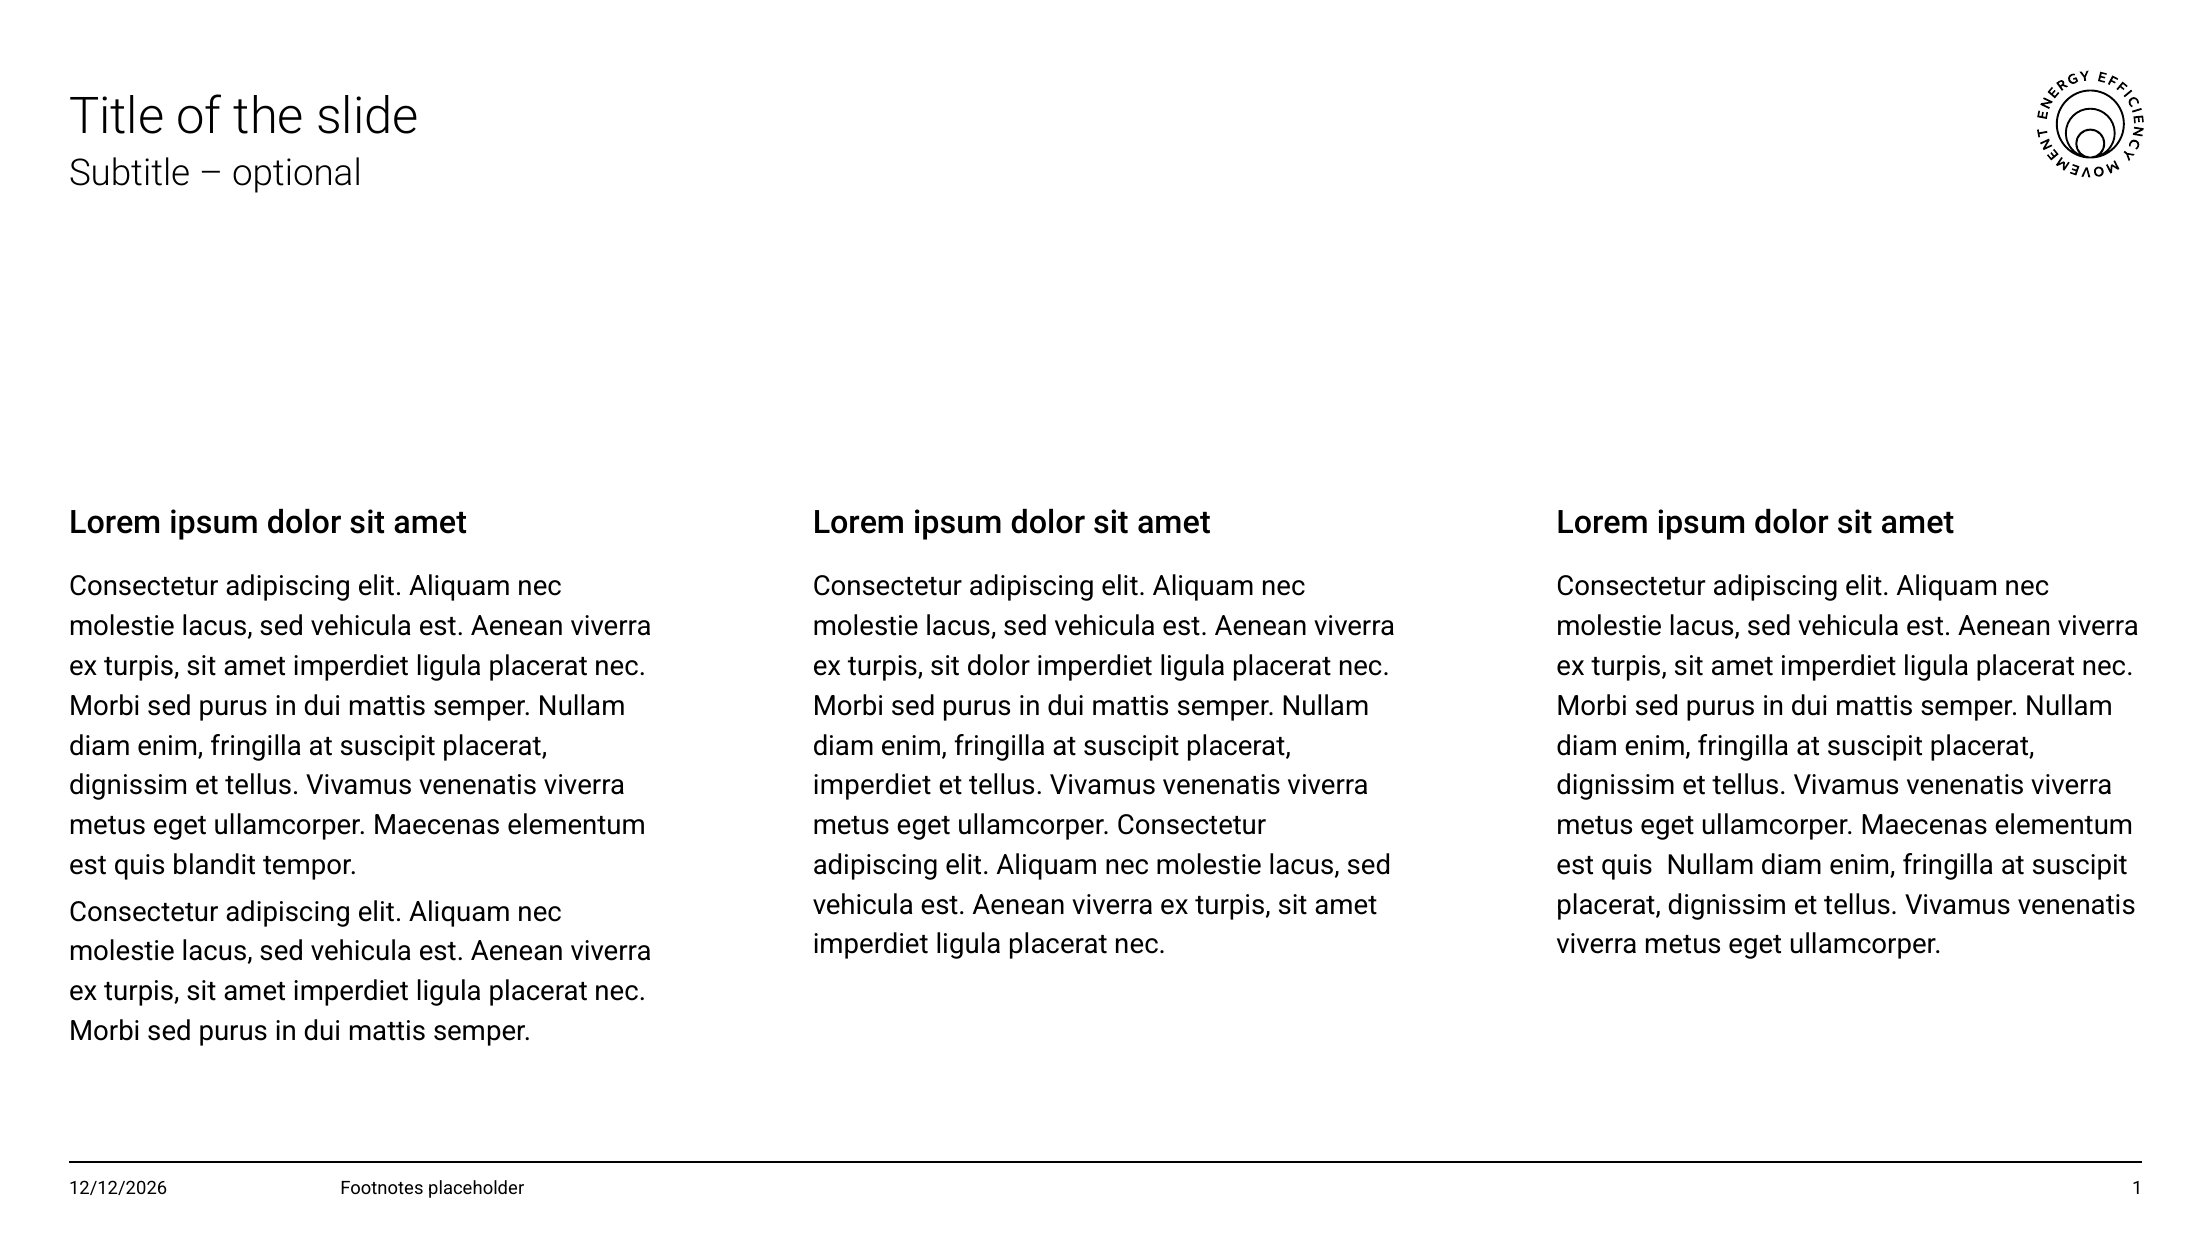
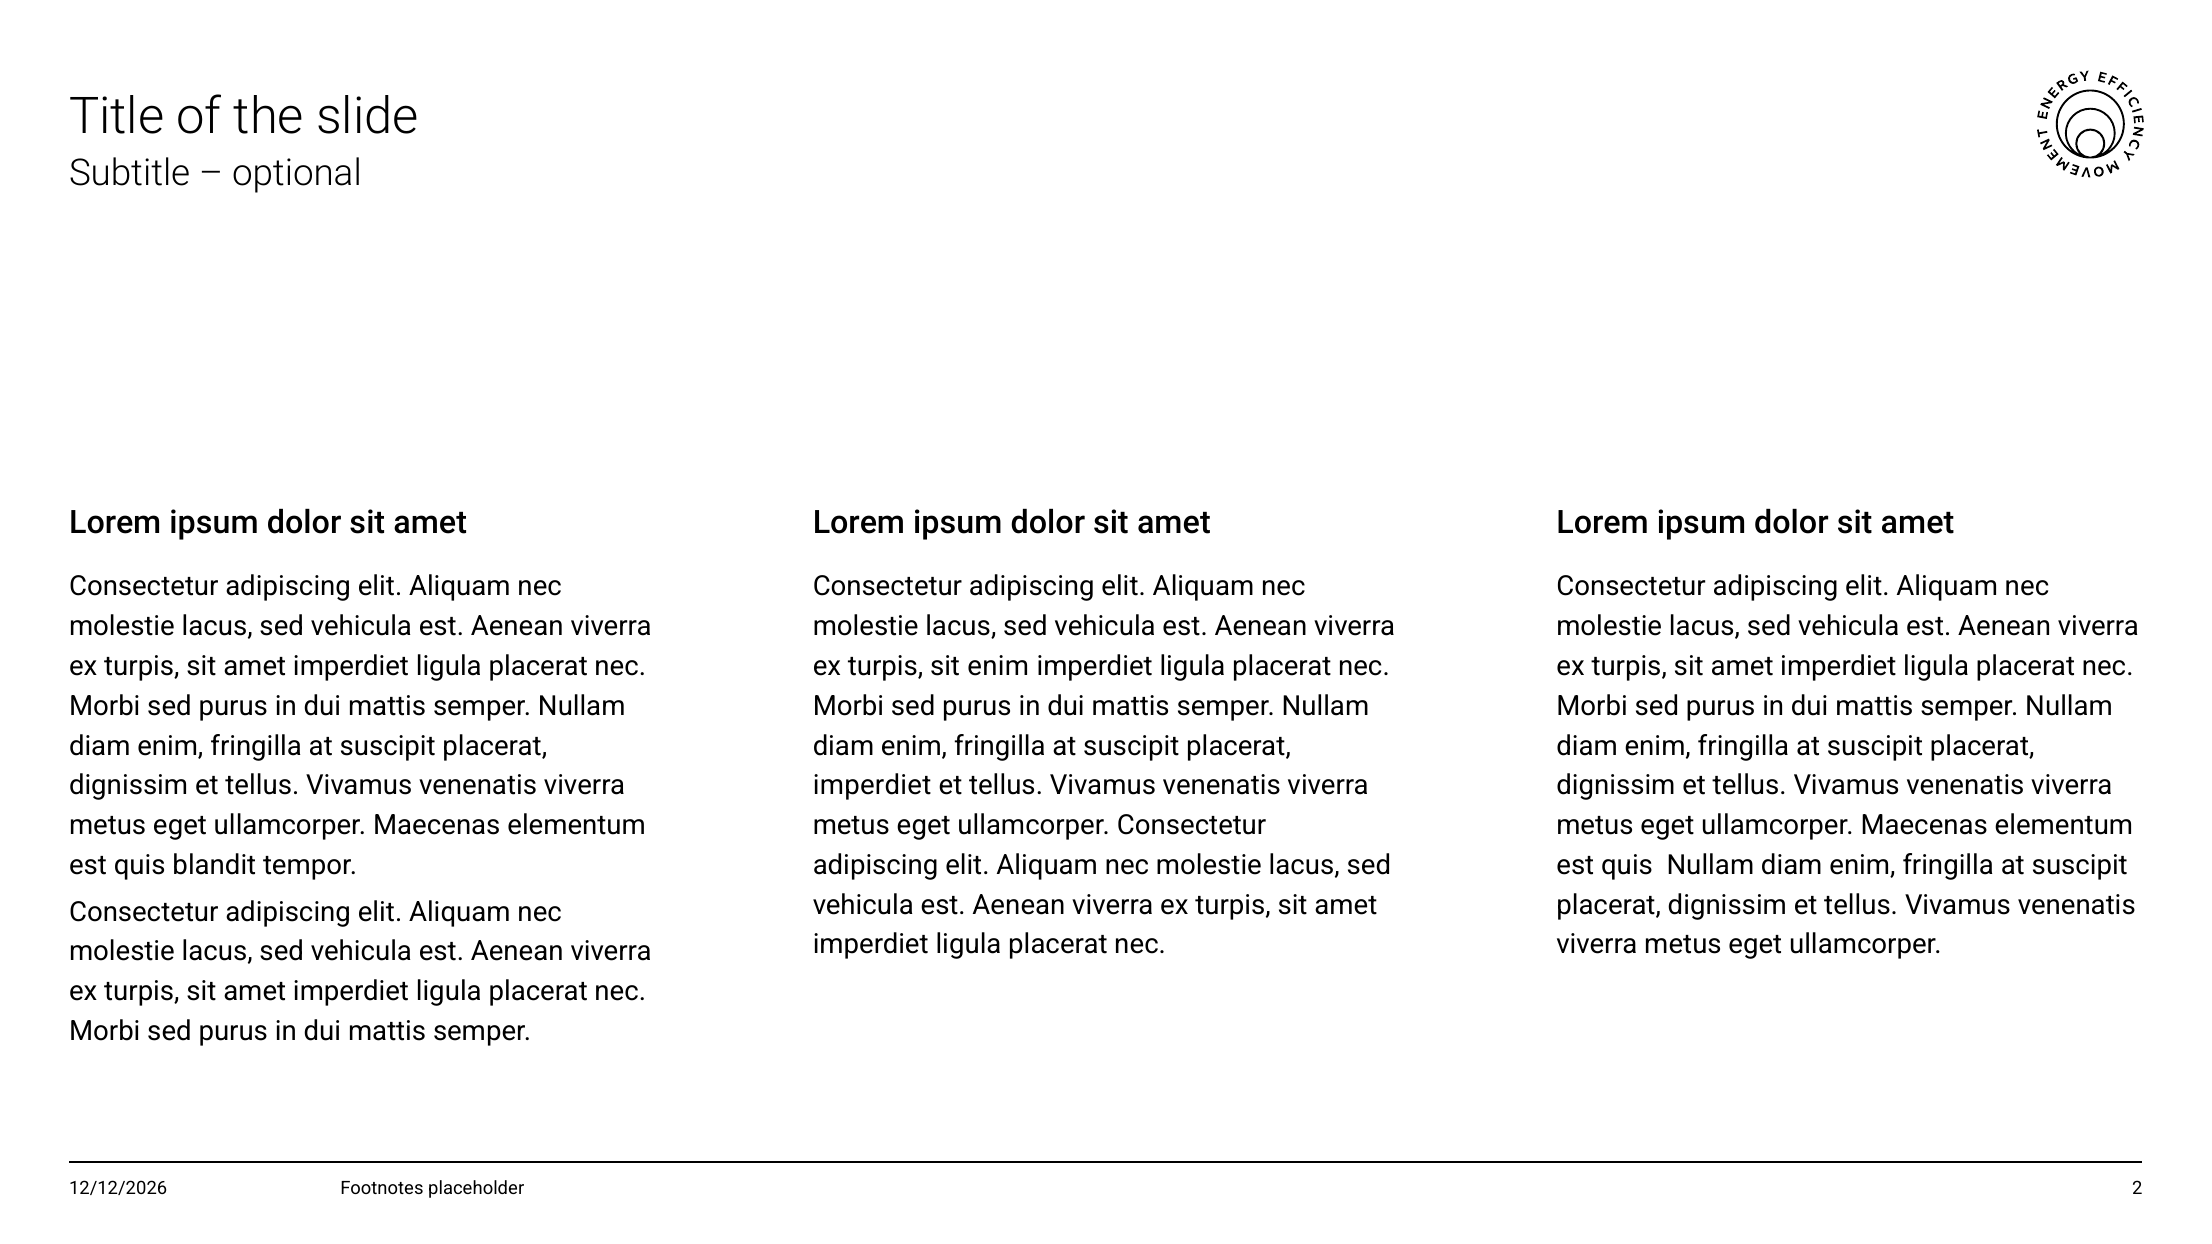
sit dolor: dolor -> enim
1: 1 -> 2
